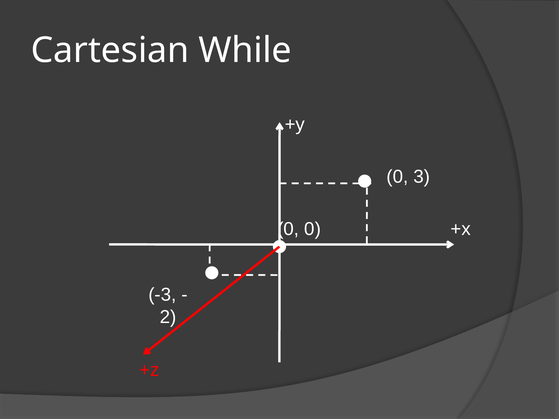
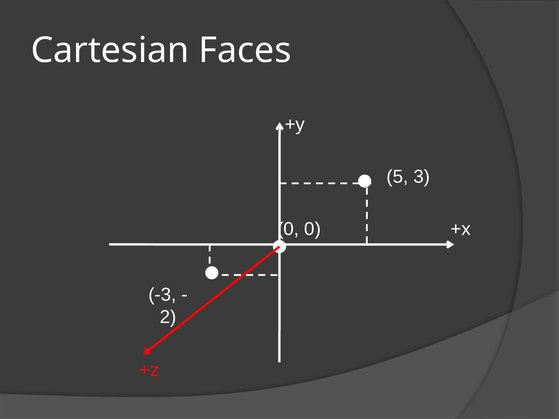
While: While -> Faces
0 at (397, 177): 0 -> 5
